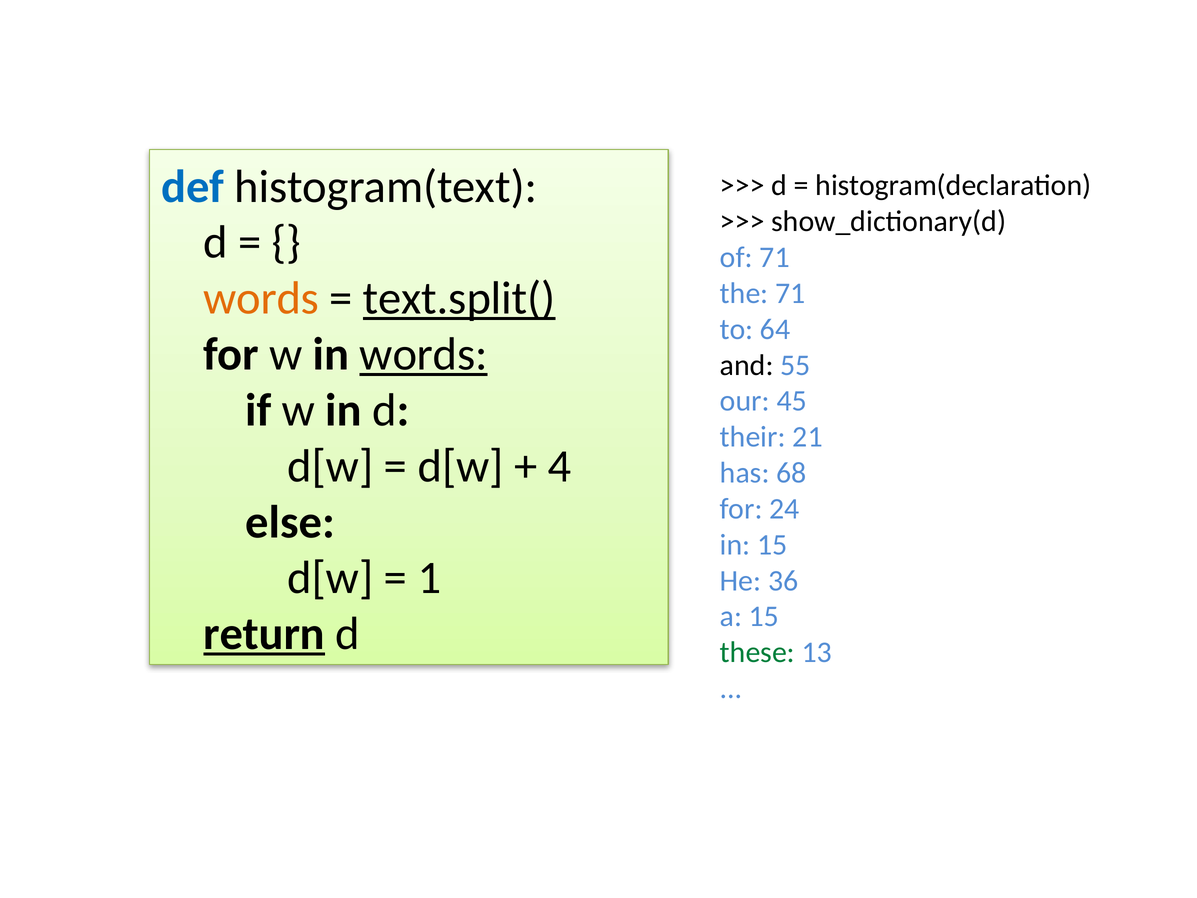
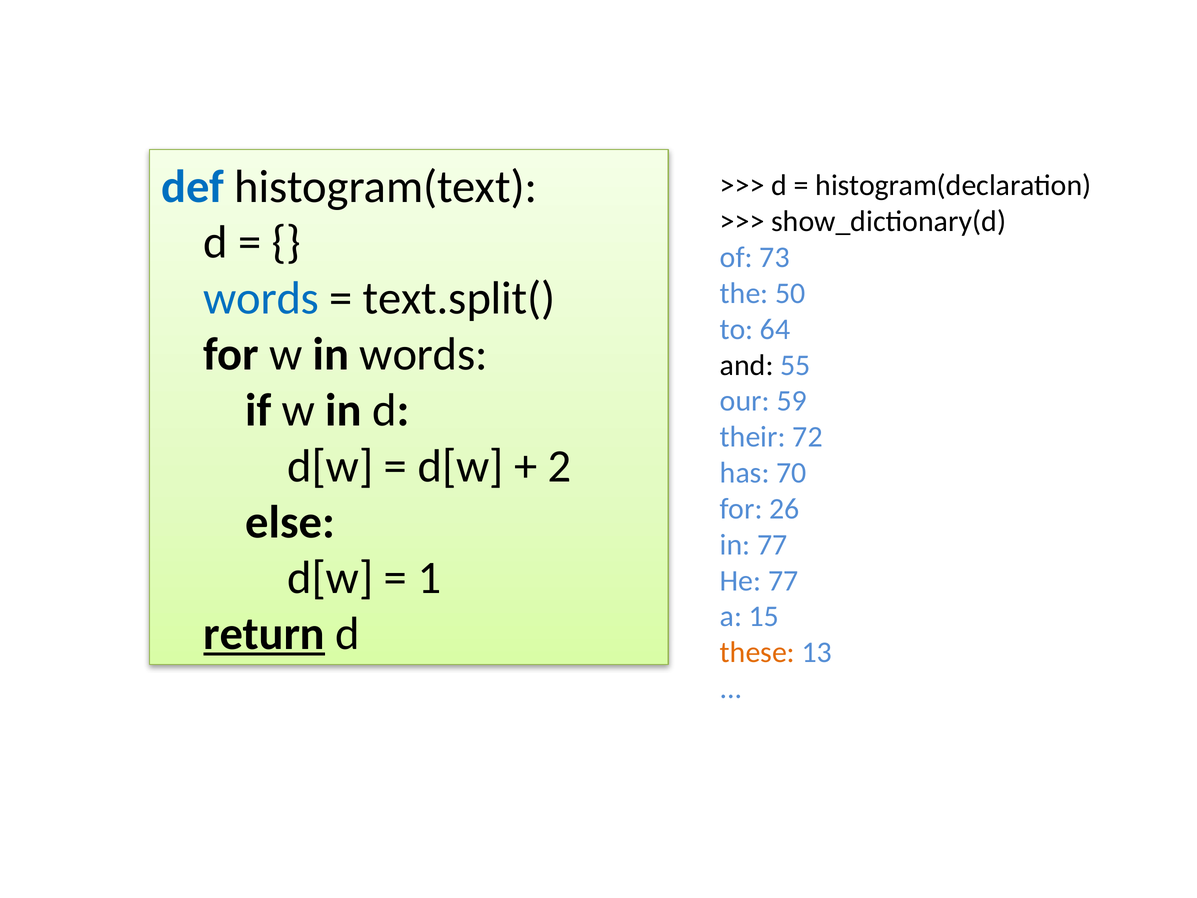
of 71: 71 -> 73
words at (261, 298) colour: orange -> blue
text.split( underline: present -> none
the 71: 71 -> 50
words at (424, 354) underline: present -> none
45: 45 -> 59
21: 21 -> 72
4: 4 -> 2
68: 68 -> 70
24: 24 -> 26
in 15: 15 -> 77
He 36: 36 -> 77
these colour: green -> orange
